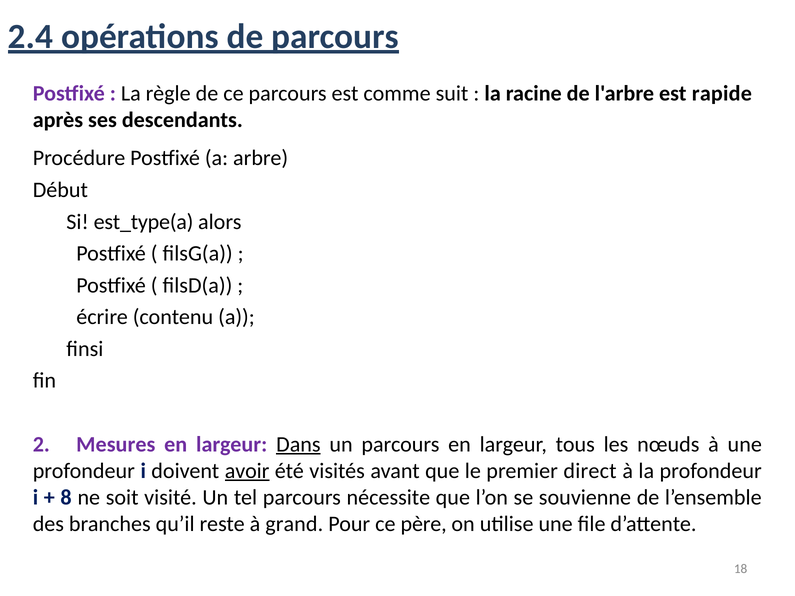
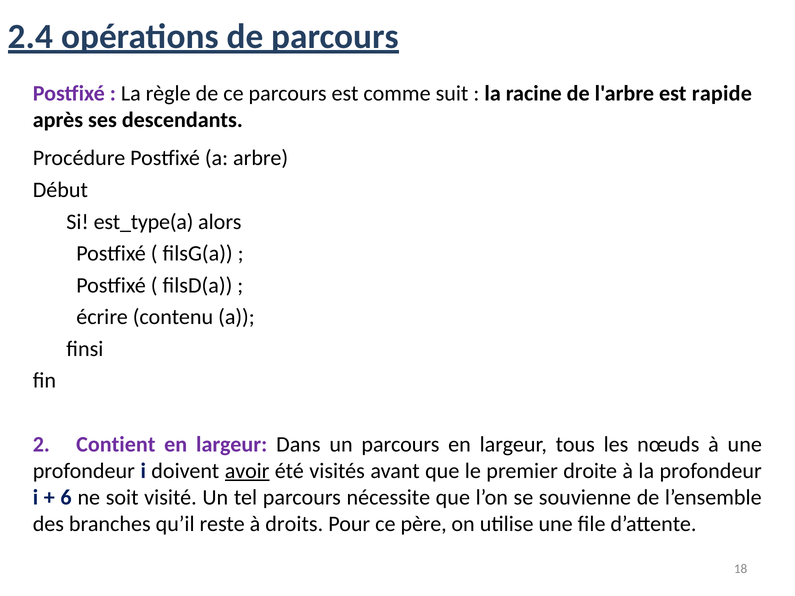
Mesures: Mesures -> Contient
Dans underline: present -> none
direct: direct -> droite
8: 8 -> 6
grand: grand -> droits
